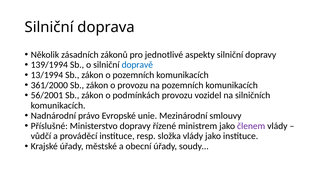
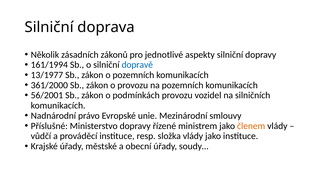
139/1994: 139/1994 -> 161/1994
13/1994: 13/1994 -> 13/1977
členem colour: purple -> orange
